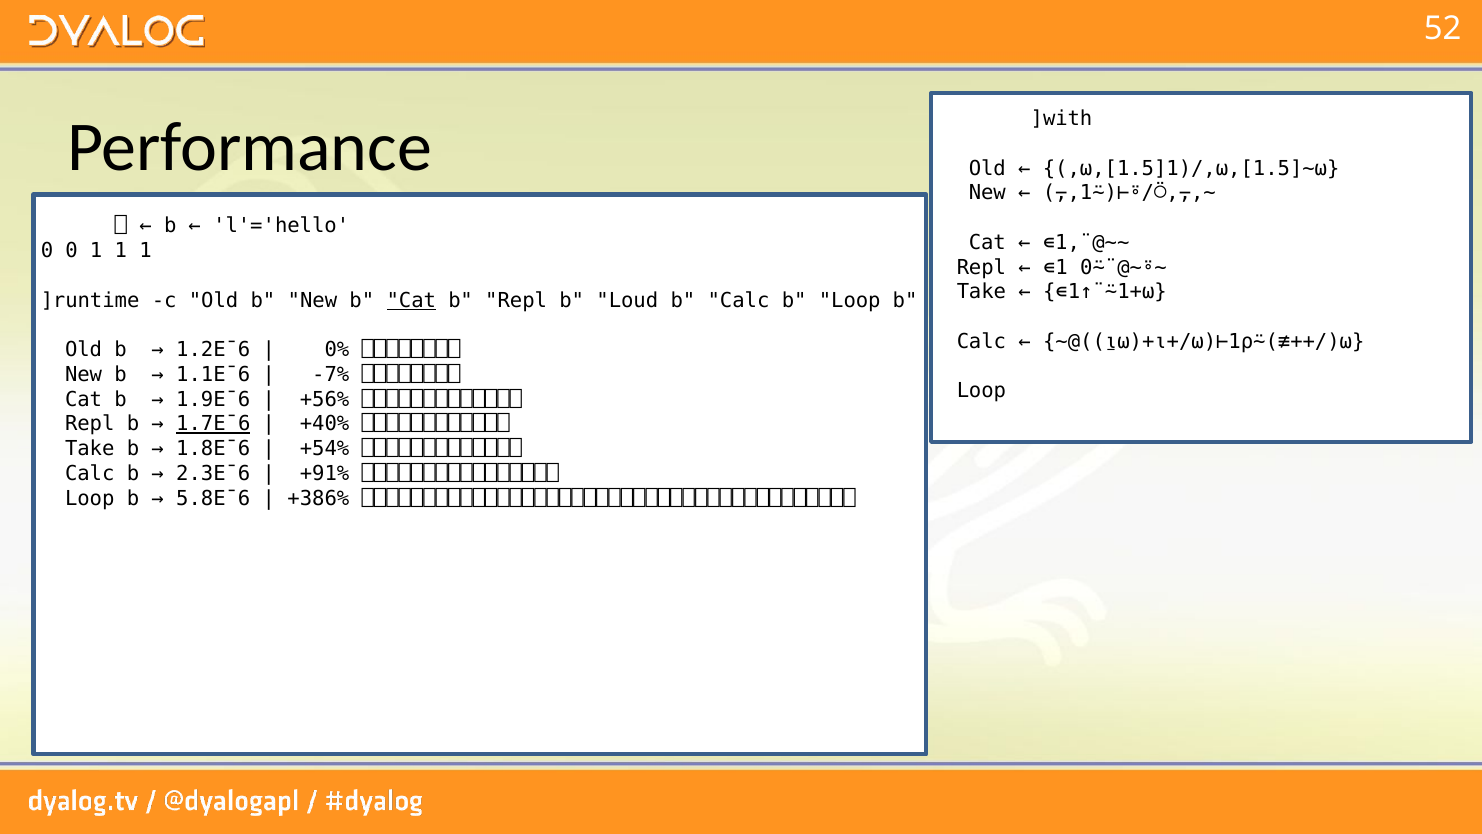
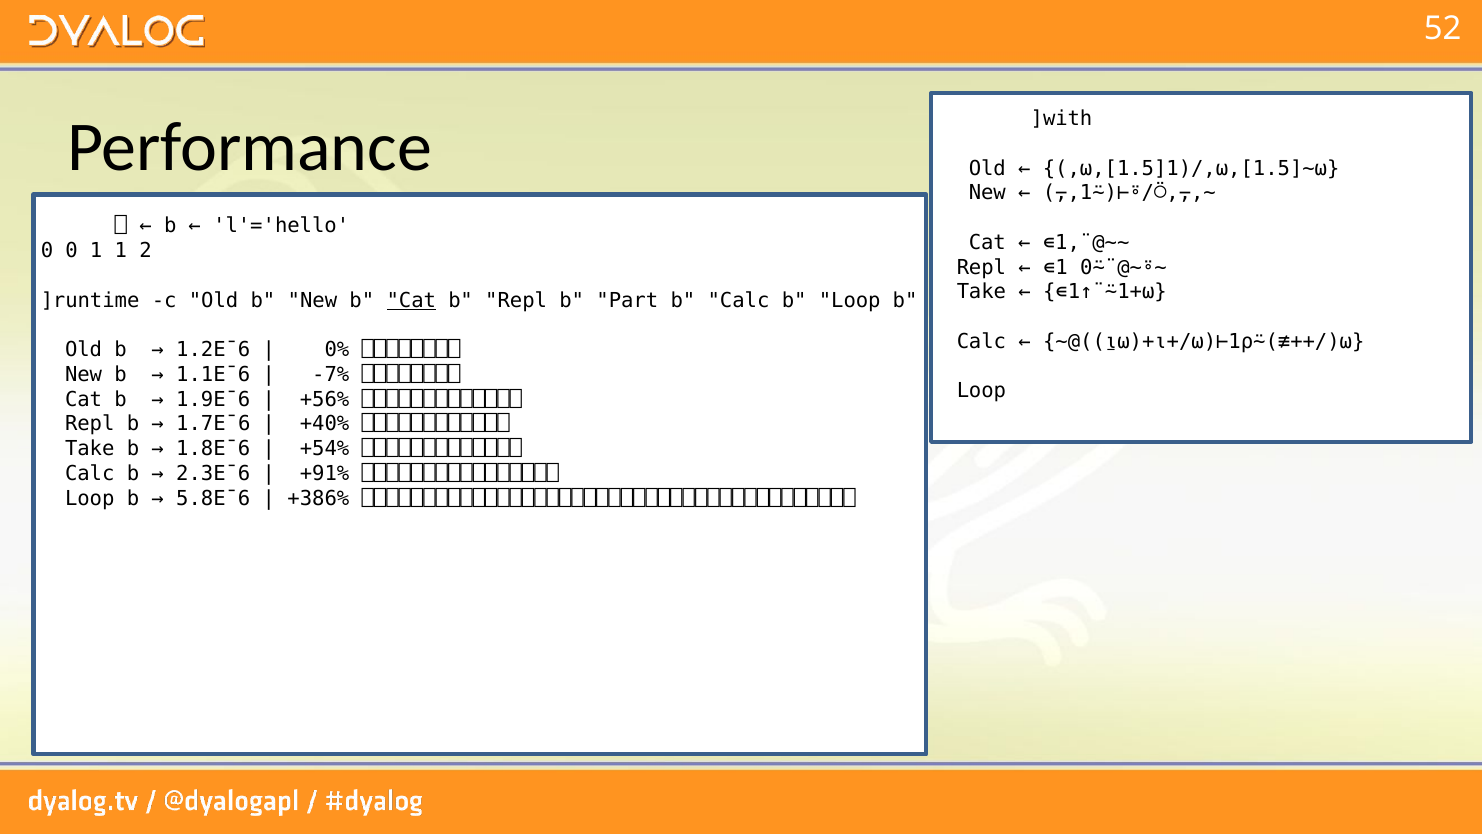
1 1 1: 1 -> 2
Loud: Loud -> Part
1.7E¯6 underline: present -> none
